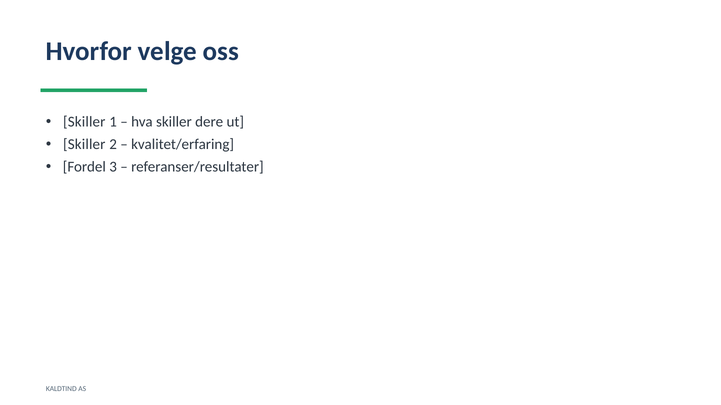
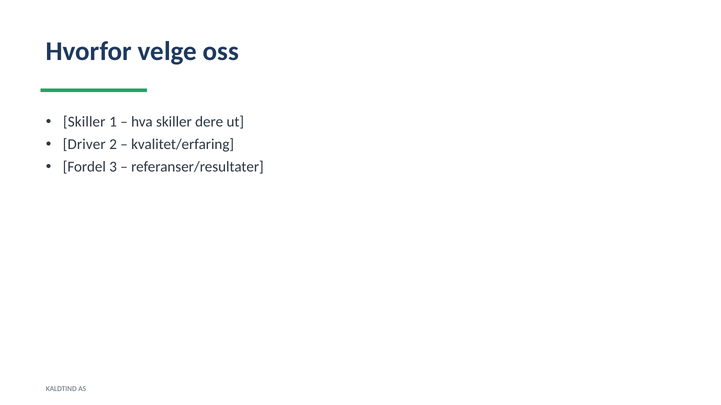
Skiller at (84, 145): Skiller -> Driver
